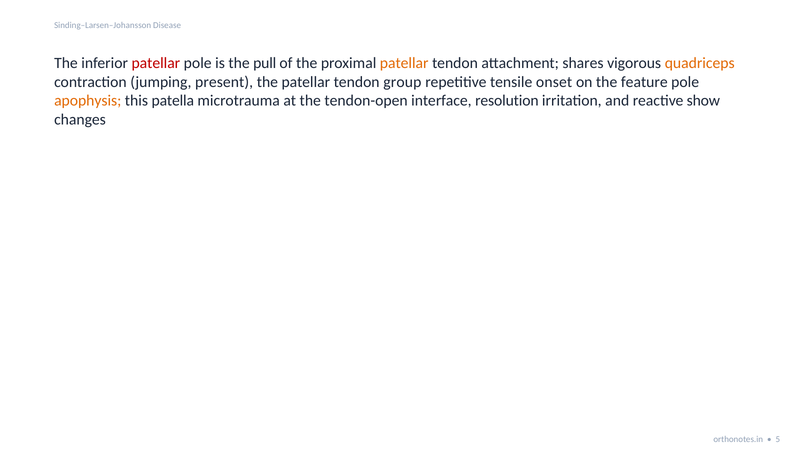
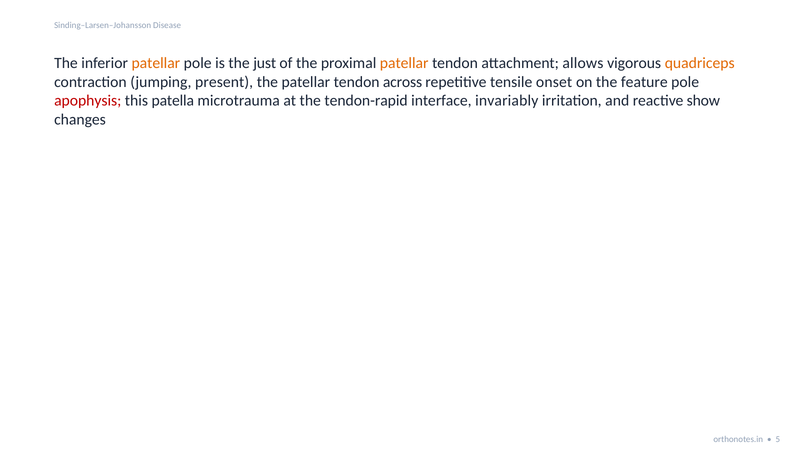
patellar at (156, 63) colour: red -> orange
pull: pull -> just
shares: shares -> allows
group: group -> across
apophysis colour: orange -> red
tendon-open: tendon-open -> tendon-rapid
resolution: resolution -> invariably
